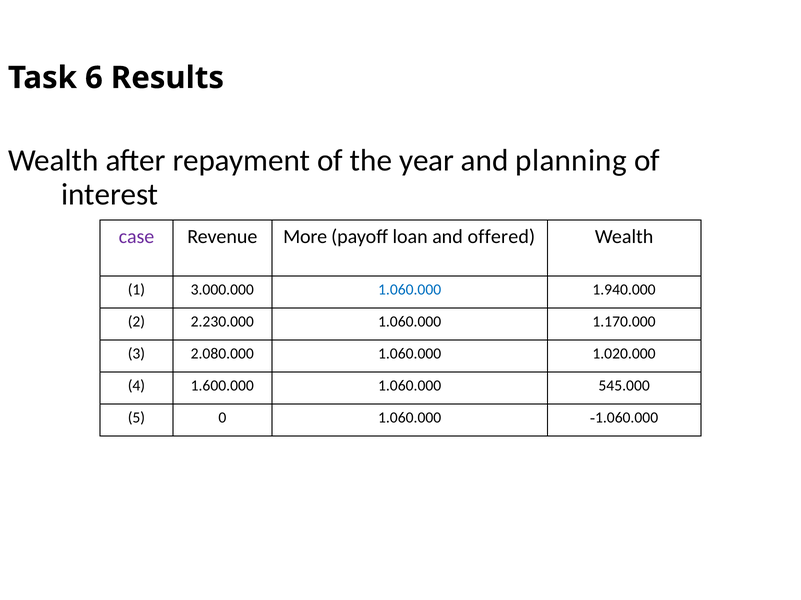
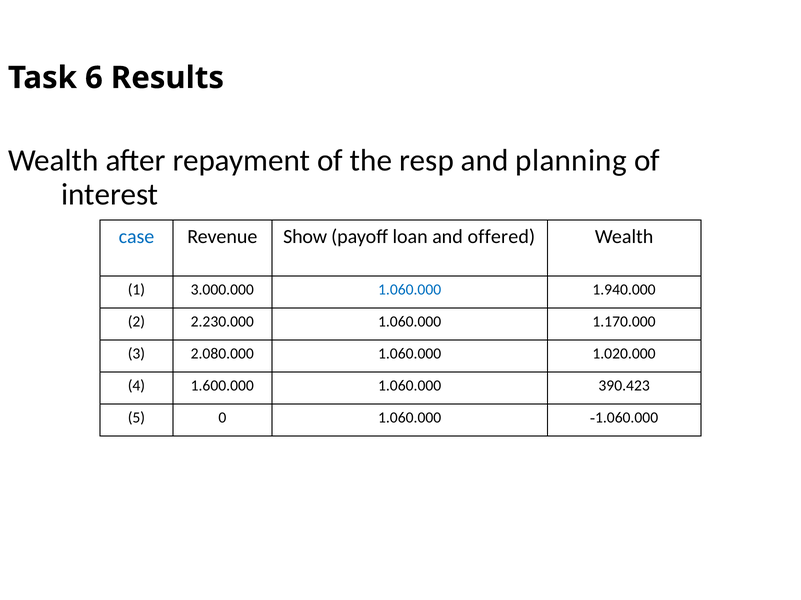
year: year -> resp
case colour: purple -> blue
More: More -> Show
545.000: 545.000 -> 390.423
